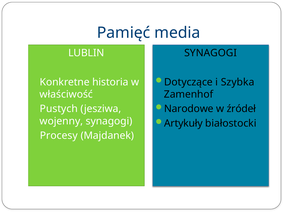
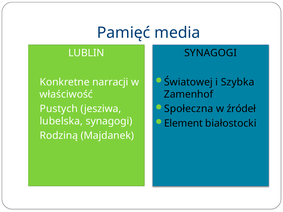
historia: historia -> narracji
Dotyczące: Dotyczące -> Światowej
Narodowe: Narodowe -> Społeczna
wojenny: wojenny -> lubelska
Artykuły: Artykuły -> Element
Procesy: Procesy -> Rodziną
